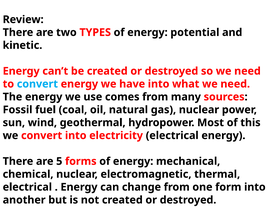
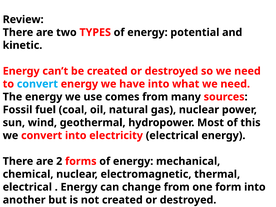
5: 5 -> 2
